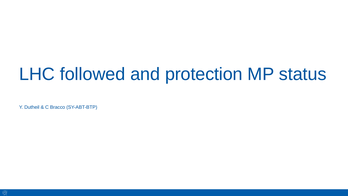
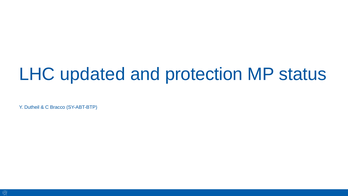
followed: followed -> updated
